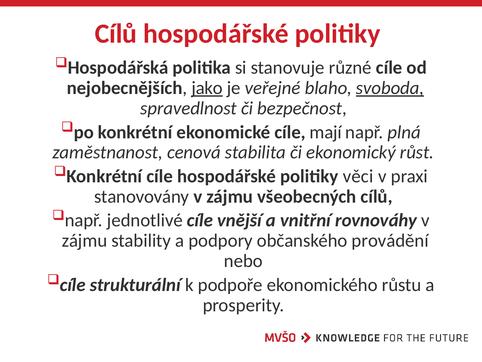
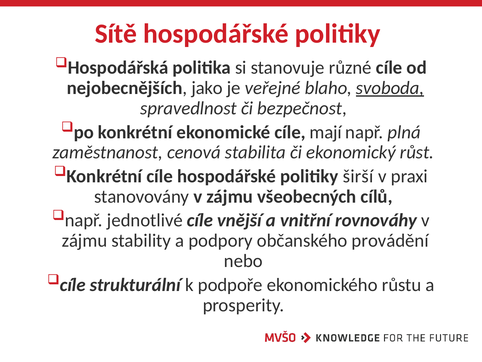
Cílů at (116, 34): Cílů -> Sítě
jako underline: present -> none
věci: věci -> širší
